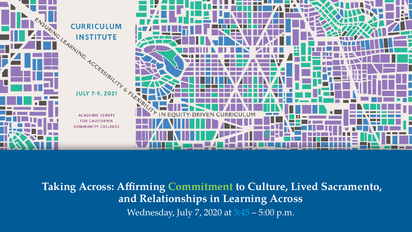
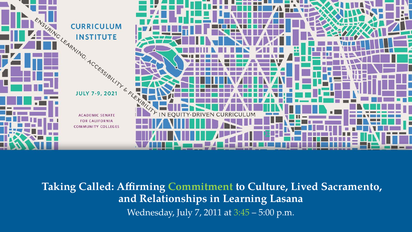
Taking Across: Across -> Called
Learning Across: Across -> Lasana
2020: 2020 -> 2011
3:45 colour: light blue -> light green
